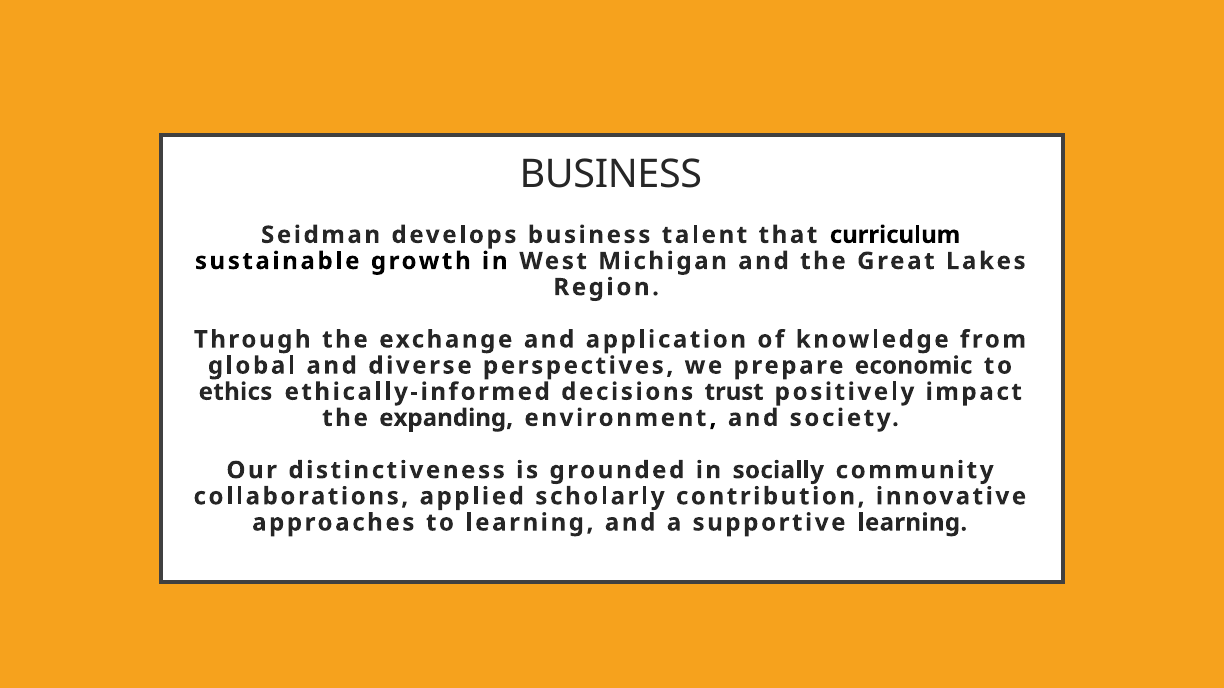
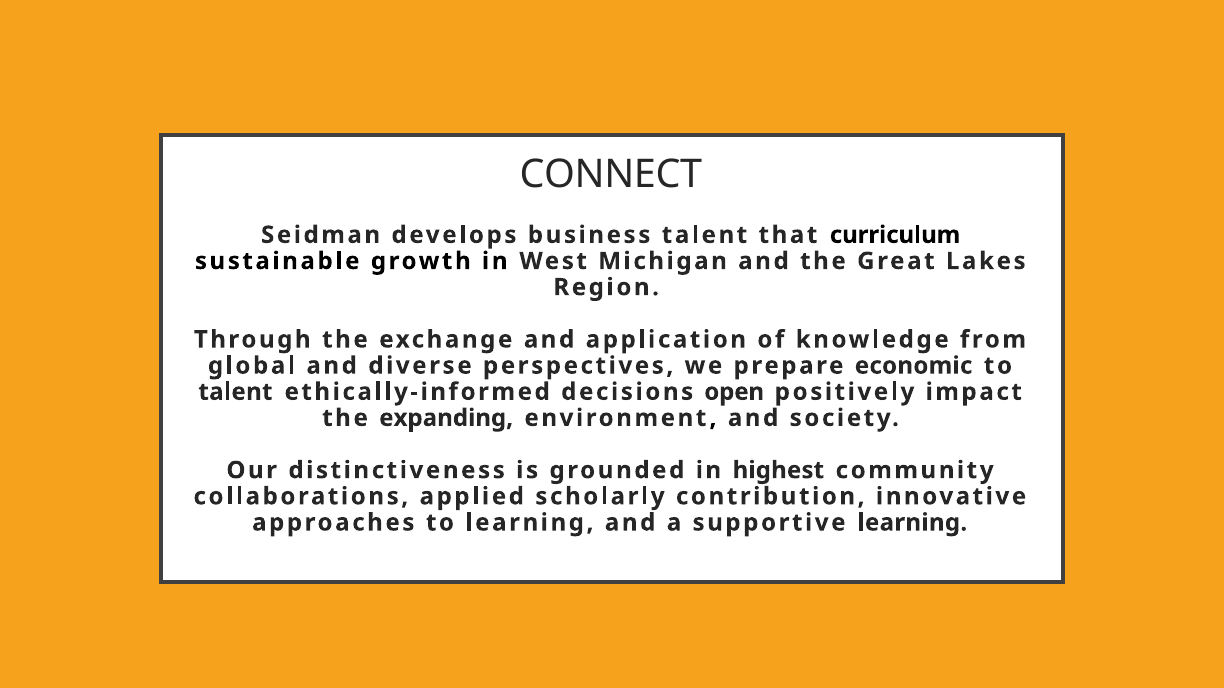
BUSINESS at (611, 174): BUSINESS -> CONNECT
ethics at (235, 392): ethics -> talent
trust: trust -> open
socially: socially -> highest
